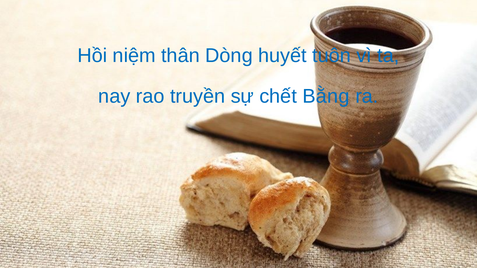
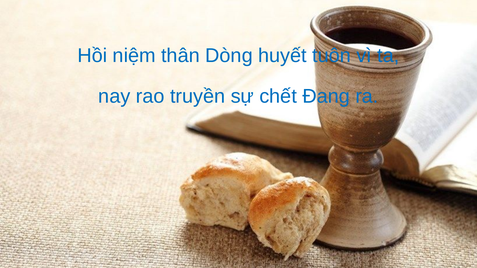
Bằng: Bằng -> Đang
